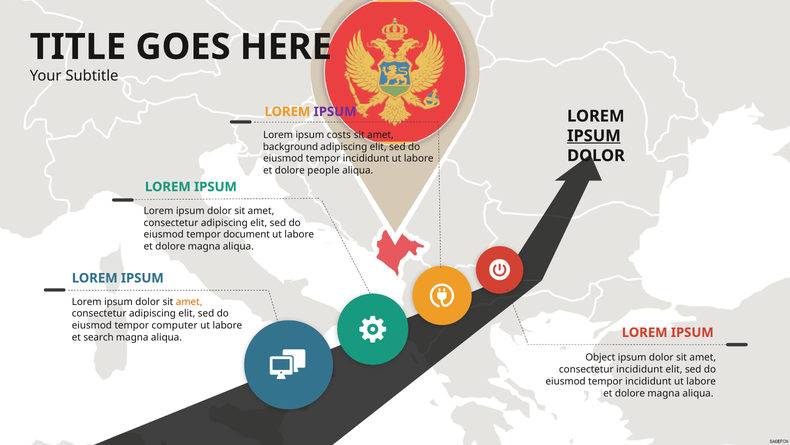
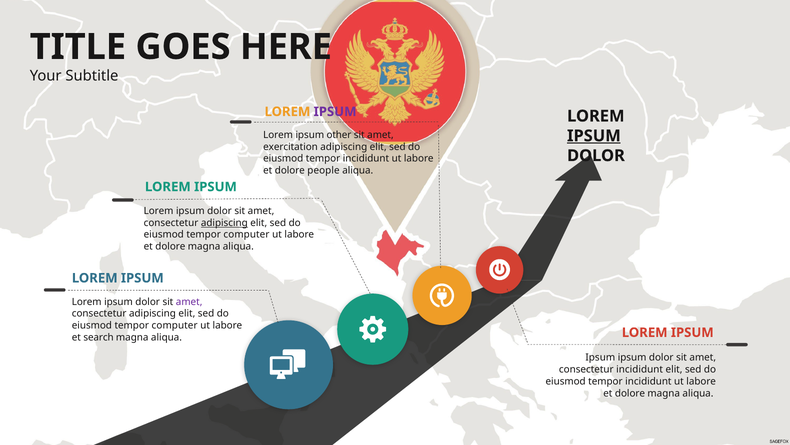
costs: costs -> other
background: background -> exercitation
adipiscing at (224, 223) underline: none -> present
document at (247, 234): document -> computer
amet at (189, 301) colour: orange -> purple
Object at (600, 357): Object -> Ipsum
